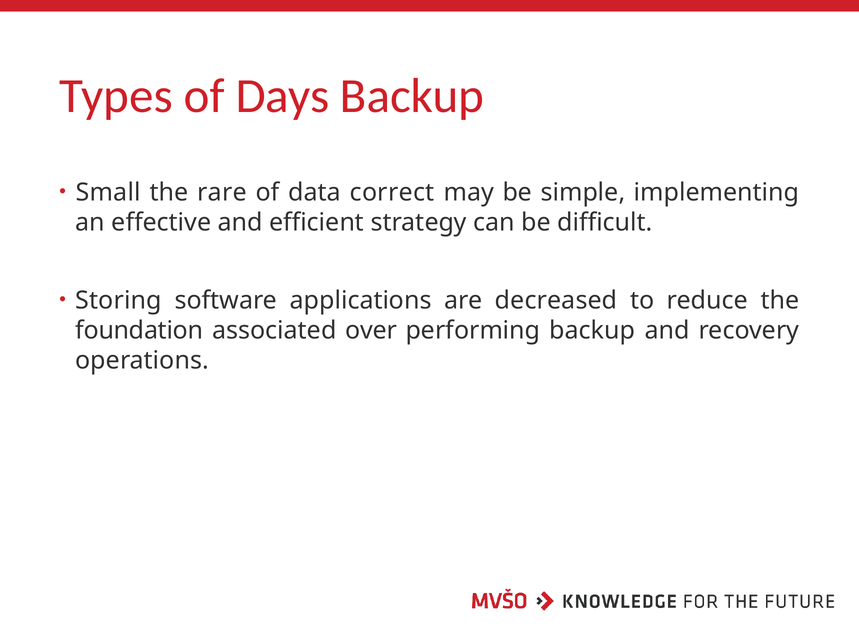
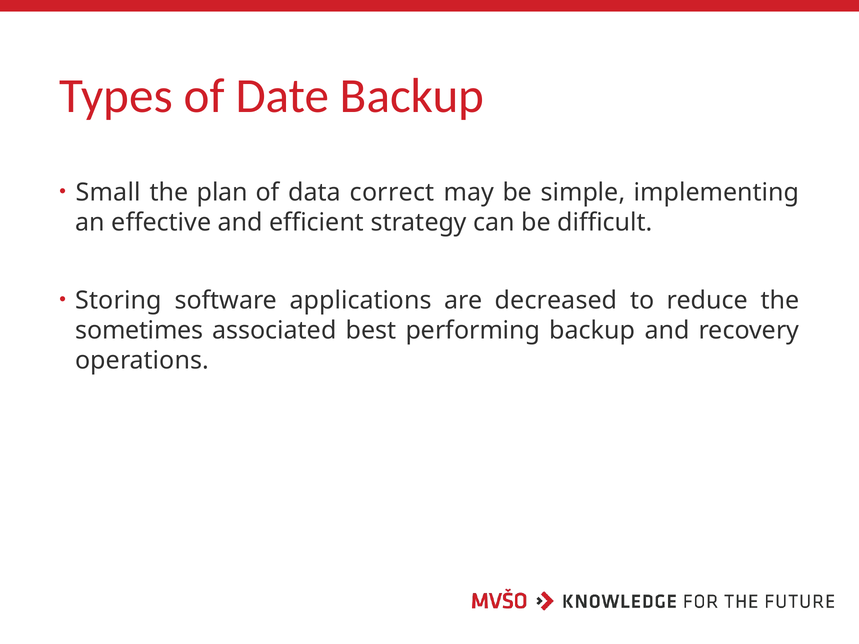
Days: Days -> Date
rare: rare -> plan
foundation: foundation -> sometimes
over: over -> best
